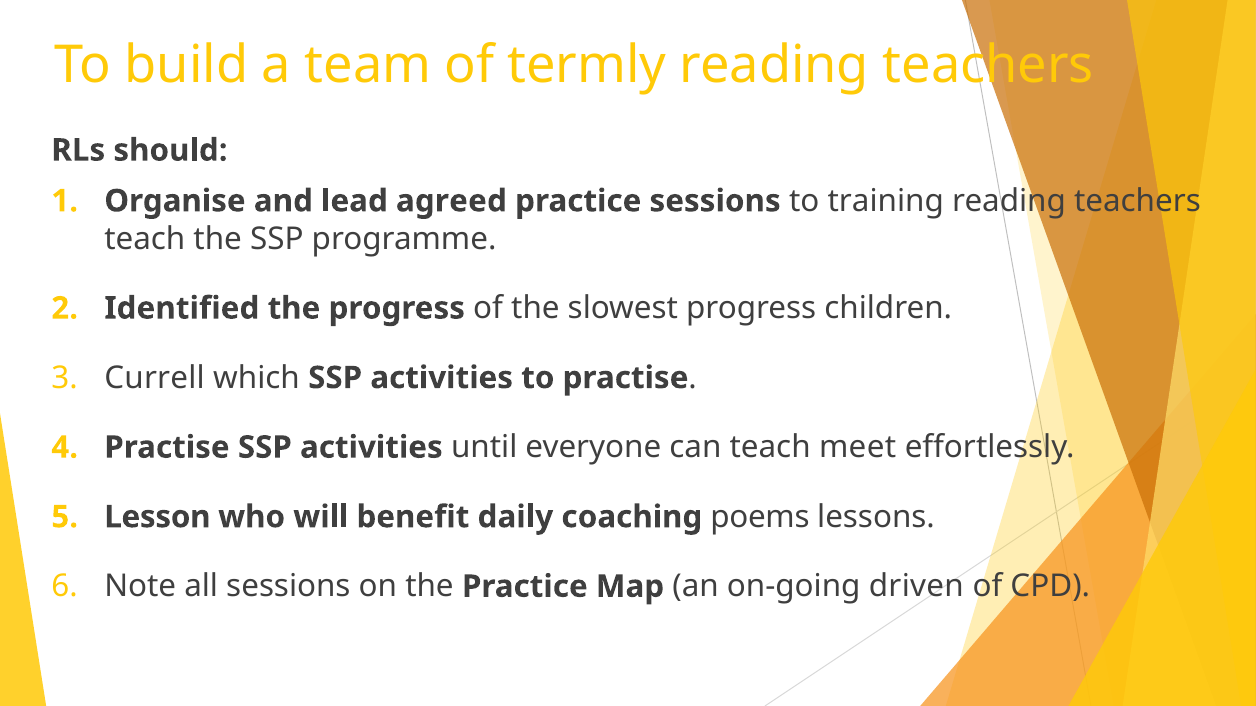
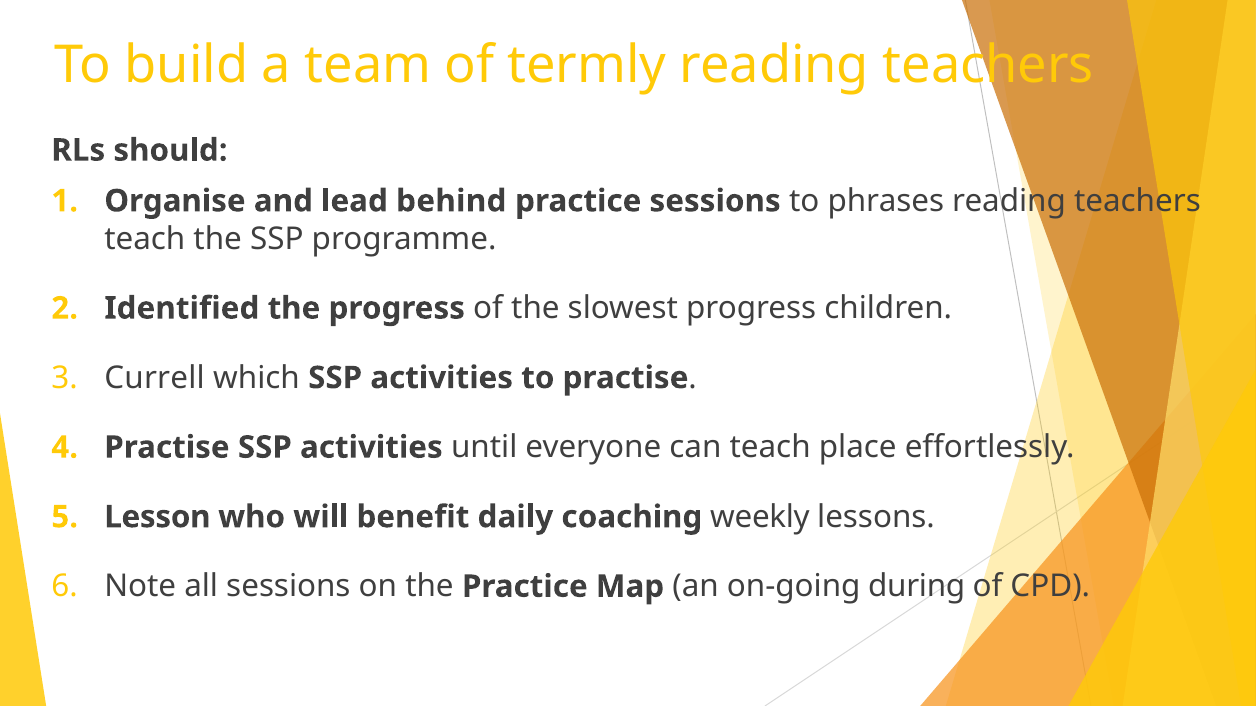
agreed: agreed -> behind
training: training -> phrases
meet: meet -> place
poems: poems -> weekly
driven: driven -> during
